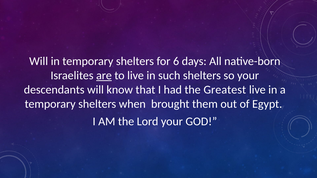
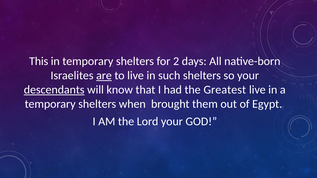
Will at (39, 61): Will -> This
6: 6 -> 2
descendants underline: none -> present
